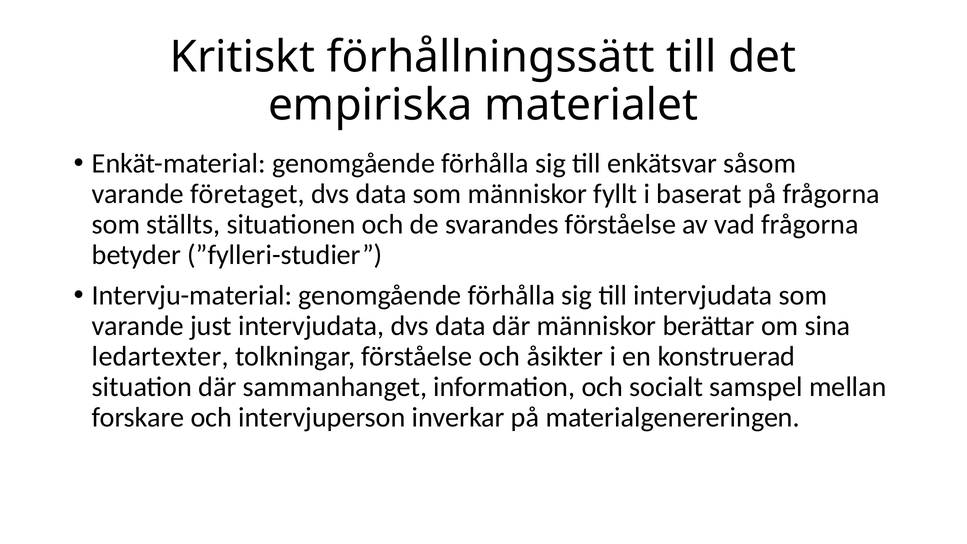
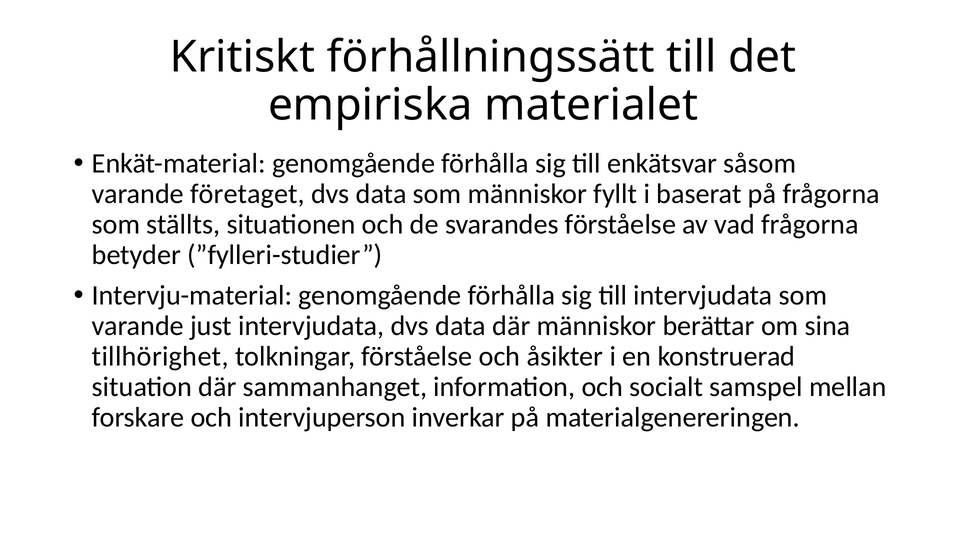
ledartexter: ledartexter -> tillhörighet
